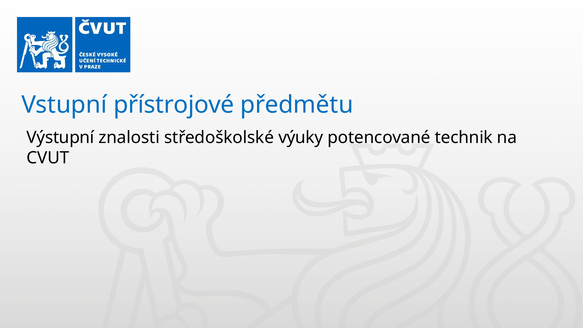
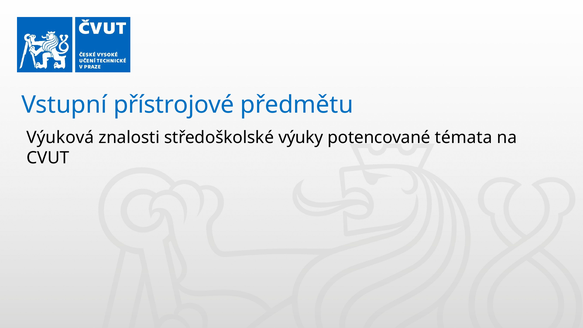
Výstupní: Výstupní -> Výuková
technik: technik -> témata
